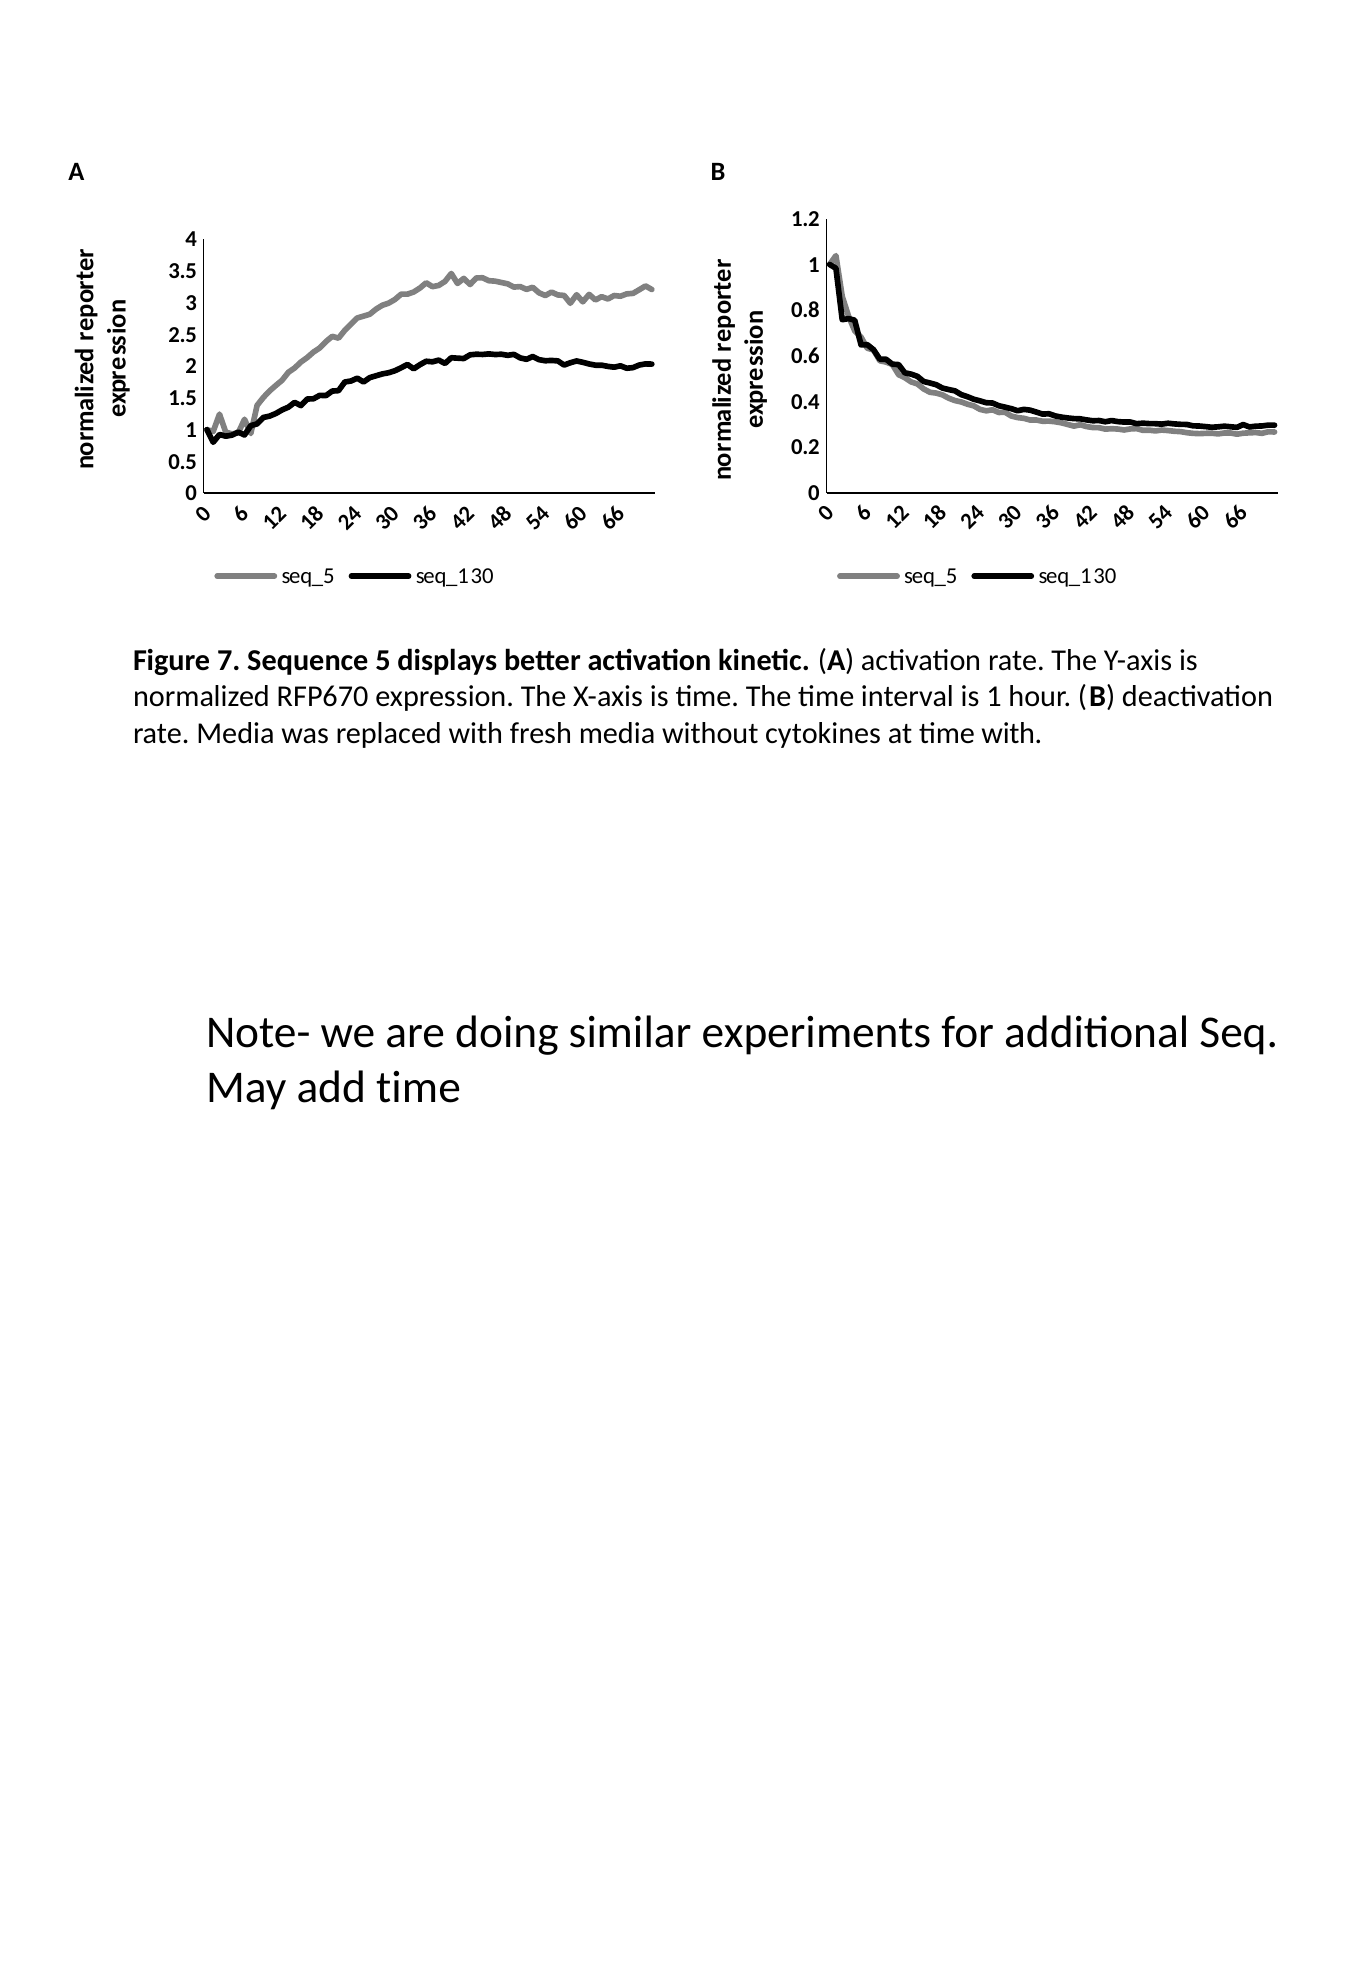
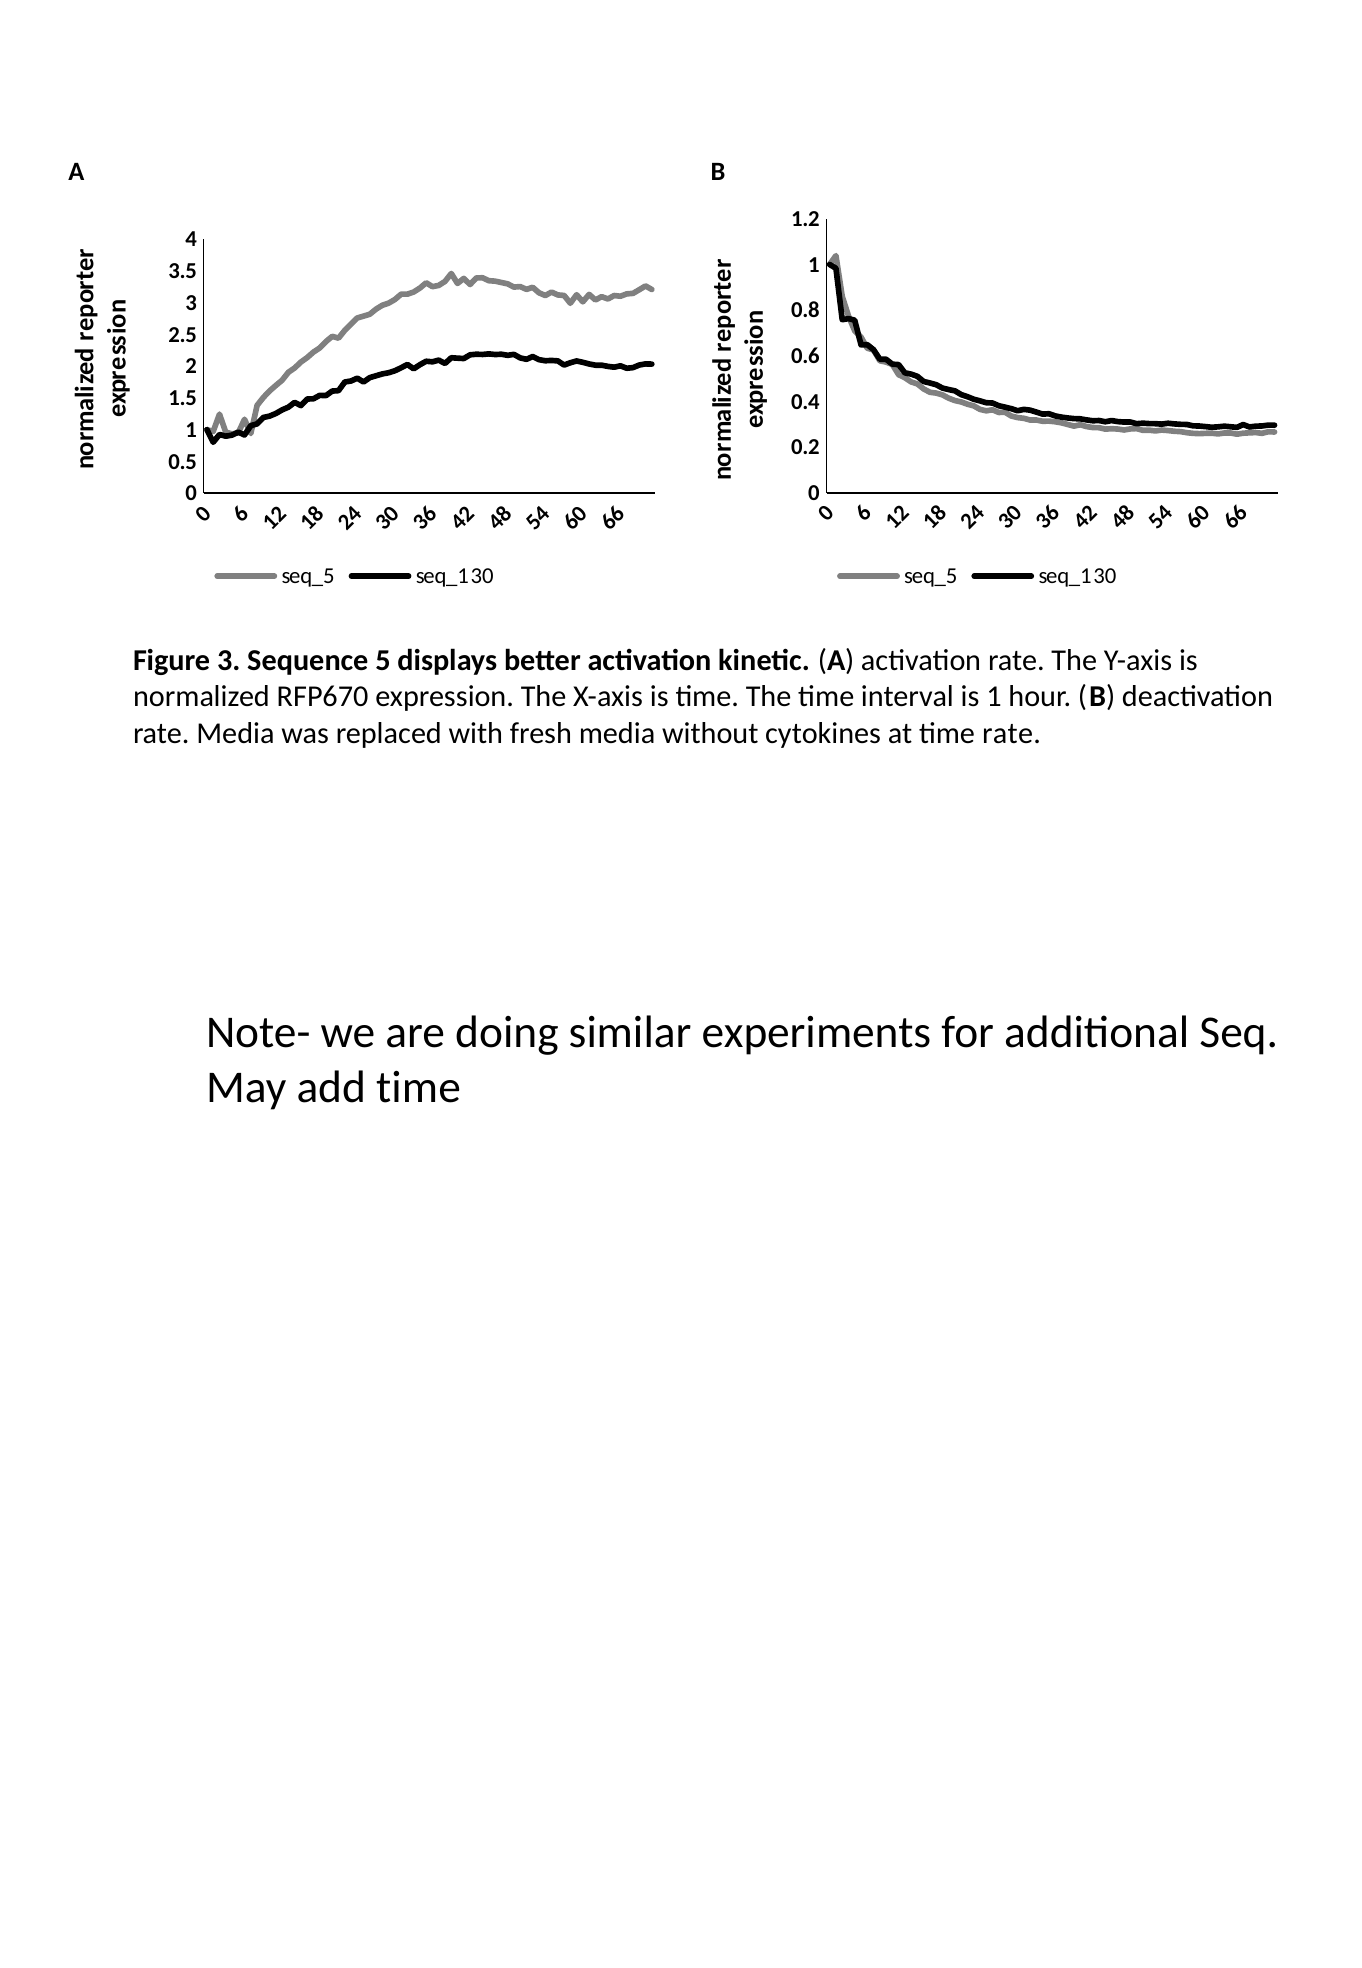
Figure 7: 7 -> 3
time with: with -> rate
